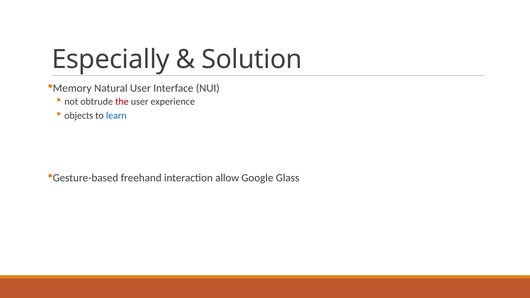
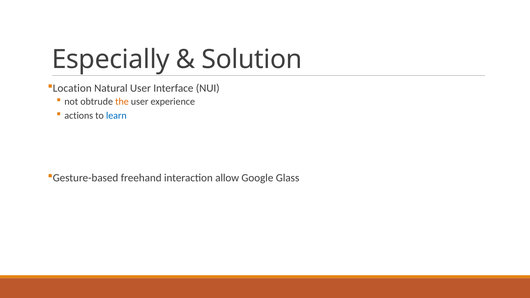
Memory: Memory -> Location
the colour: red -> orange
objects: objects -> actions
